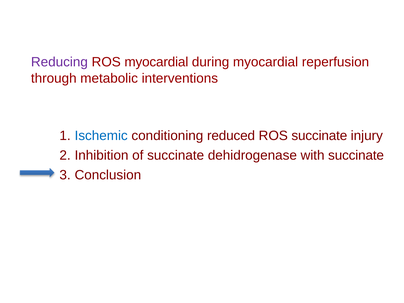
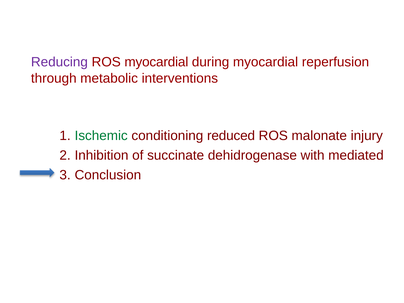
Ischemic colour: blue -> green
ROS succinate: succinate -> malonate
with succinate: succinate -> mediated
